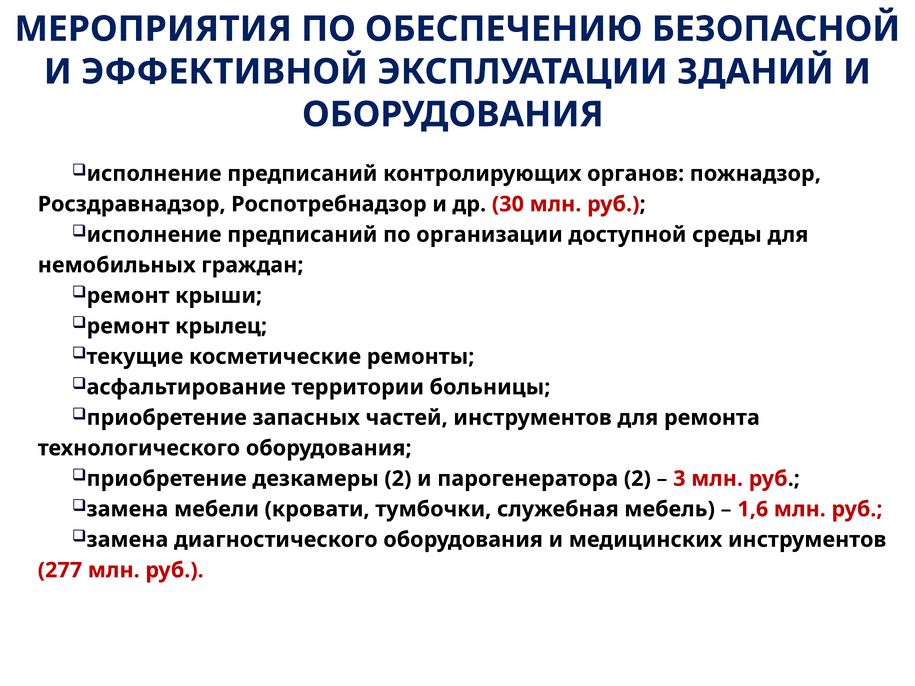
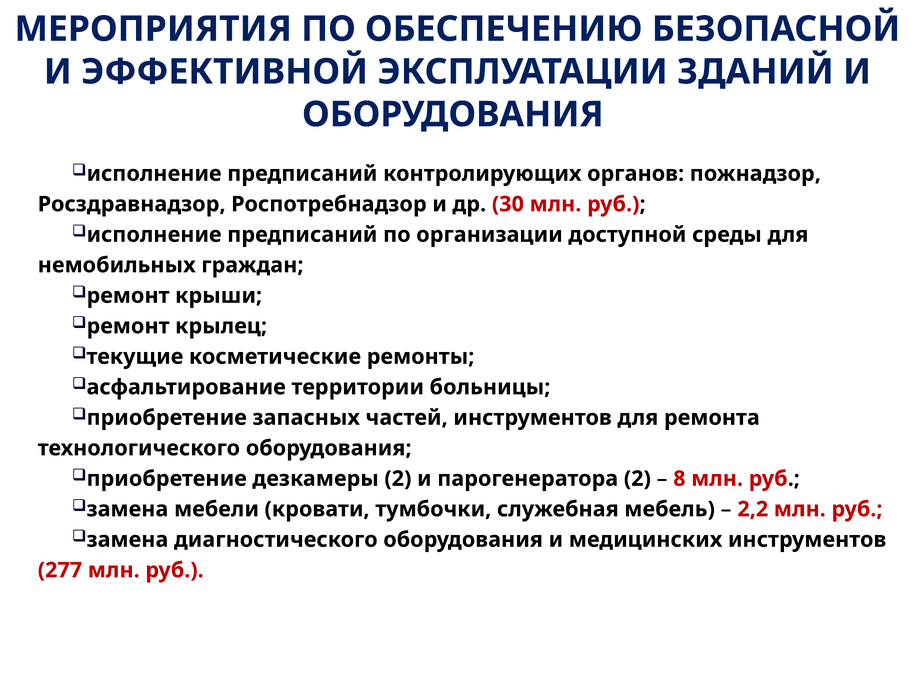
3: 3 -> 8
1,6: 1,6 -> 2,2
